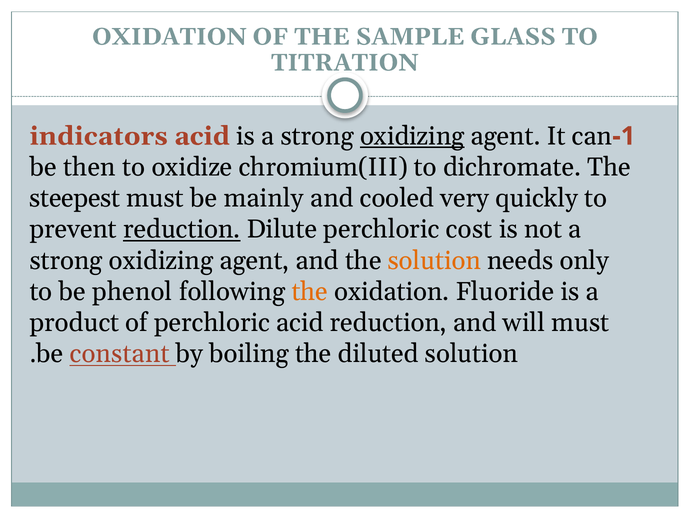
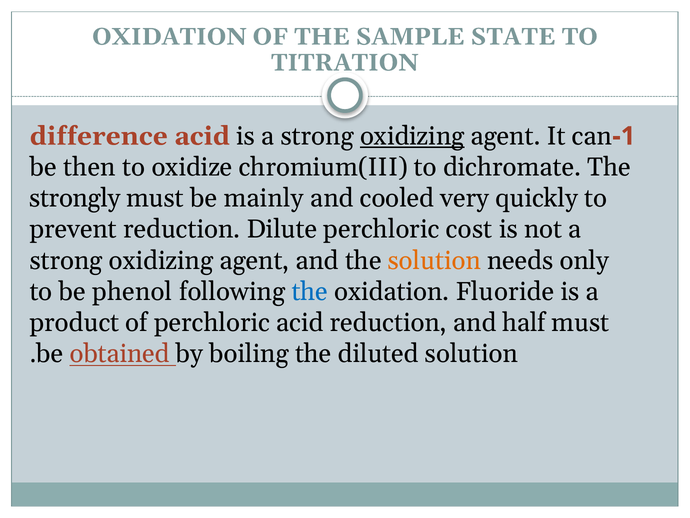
GLASS: GLASS -> STATE
indicators: indicators -> difference
steepest: steepest -> strongly
reduction at (182, 229) underline: present -> none
the at (310, 291) colour: orange -> blue
will: will -> half
constant: constant -> obtained
